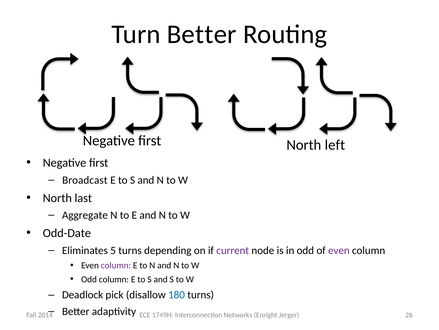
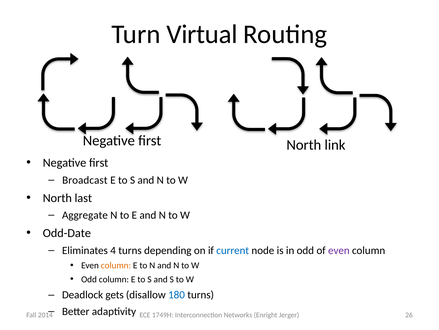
Turn Better: Better -> Virtual
left: left -> link
5: 5 -> 4
current colour: purple -> blue
column at (116, 265) colour: purple -> orange
pick: pick -> gets
